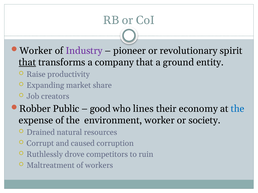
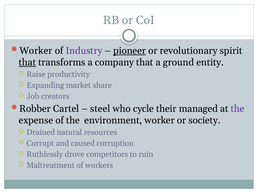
pioneer underline: none -> present
Public: Public -> Cartel
good: good -> steel
lines: lines -> cycle
economy: economy -> managed
the at (238, 109) colour: blue -> purple
